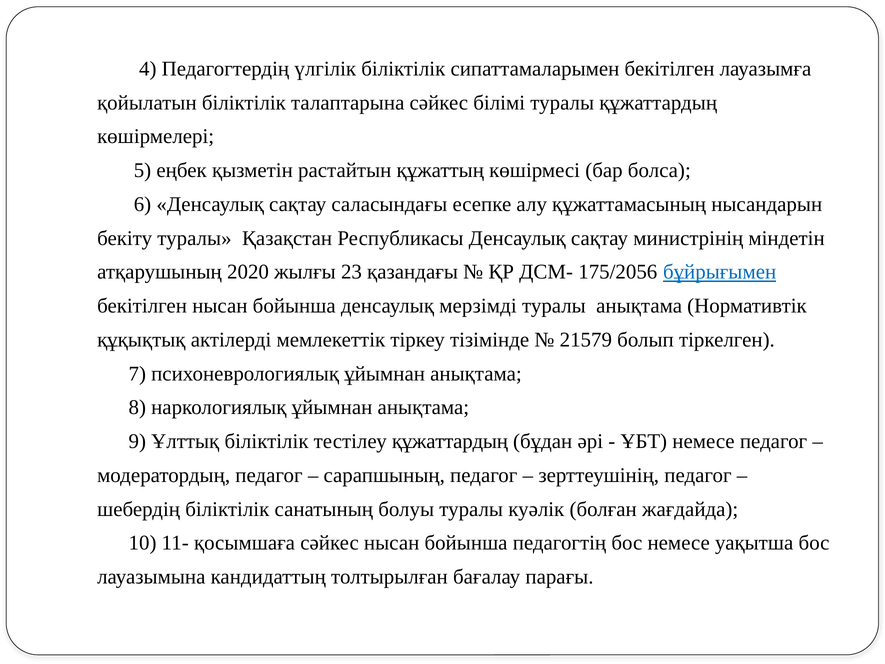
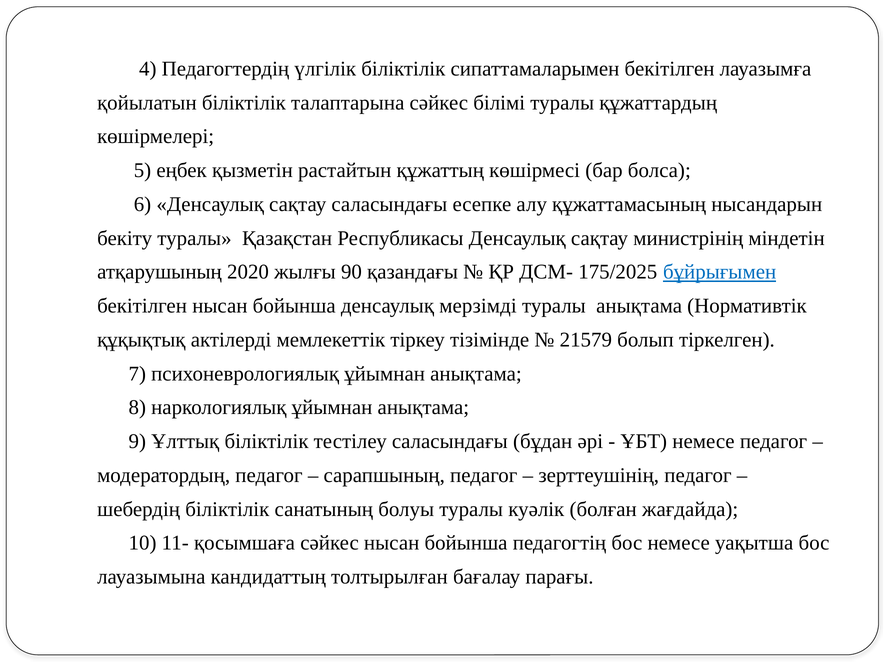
23: 23 -> 90
175/2056: 175/2056 -> 175/2025
тестілеу құжаттардың: құжаттардың -> саласындағы
